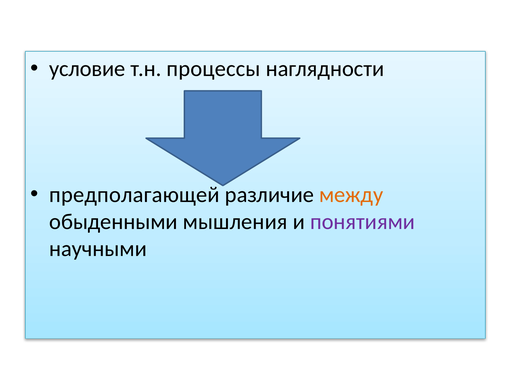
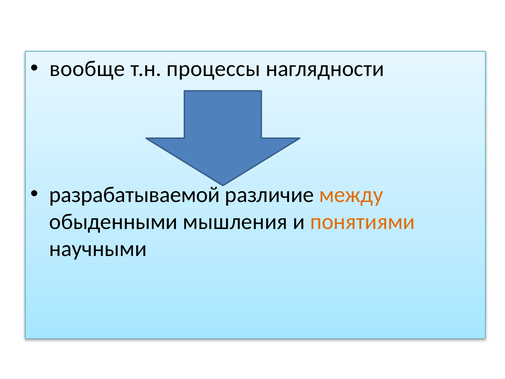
условие: условие -> вообще
предполагающей: предполагающей -> разрабатываемой
понятиями colour: purple -> orange
